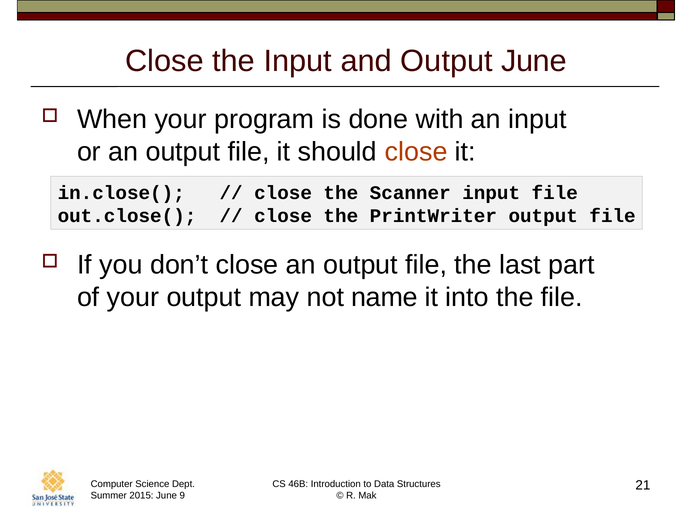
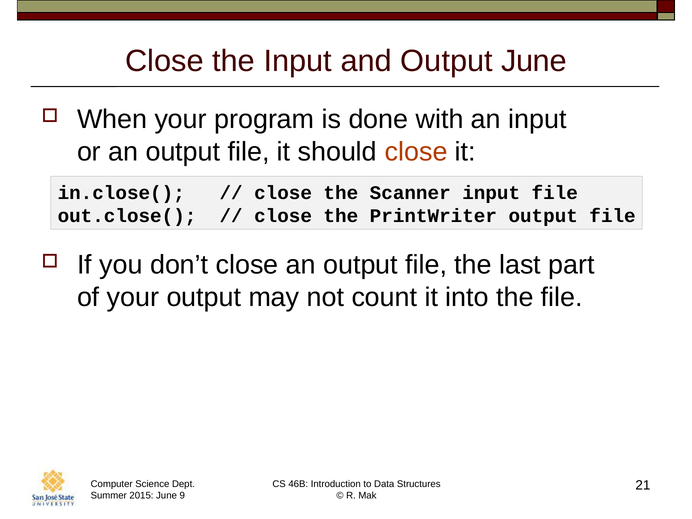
name: name -> count
